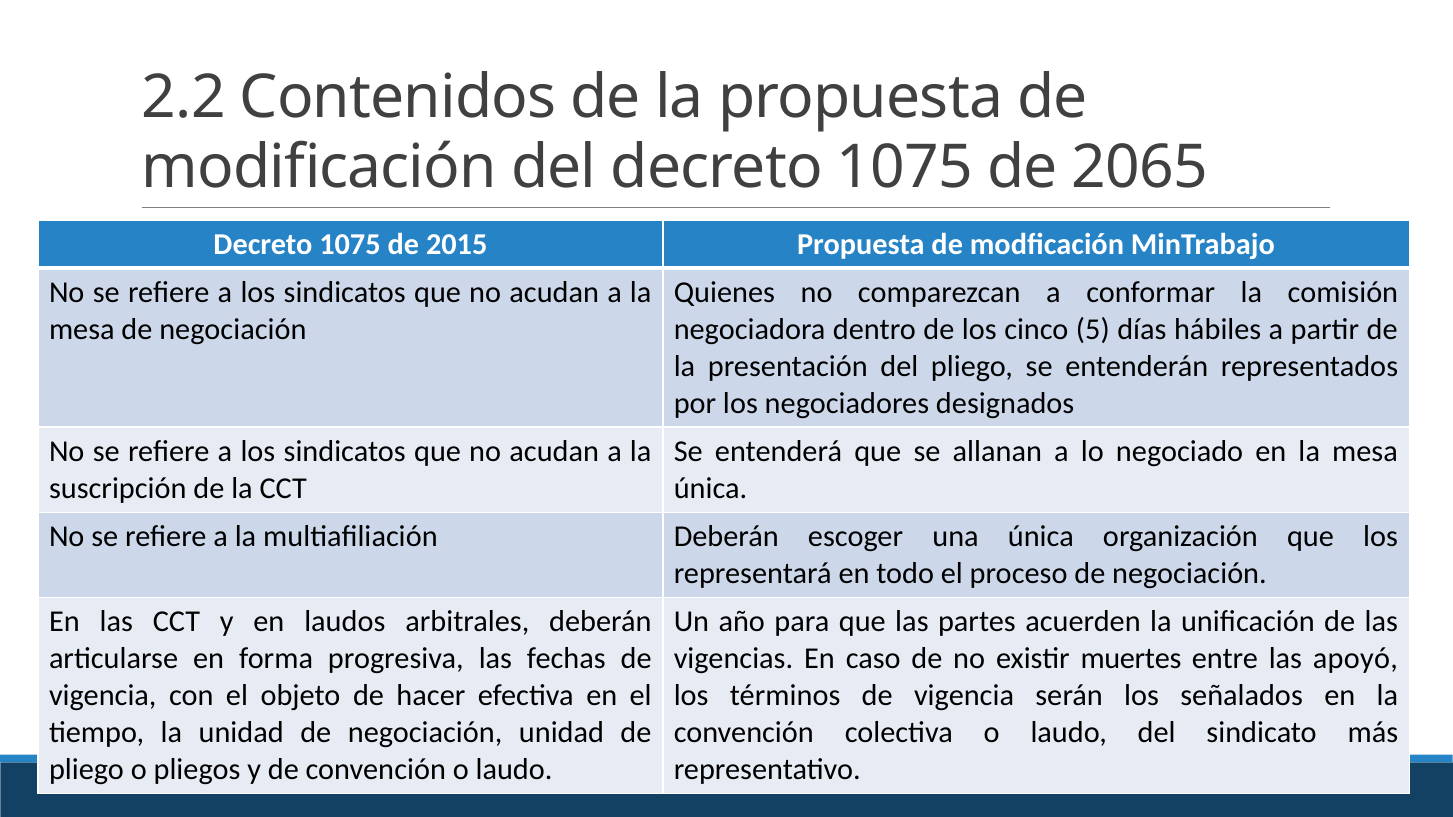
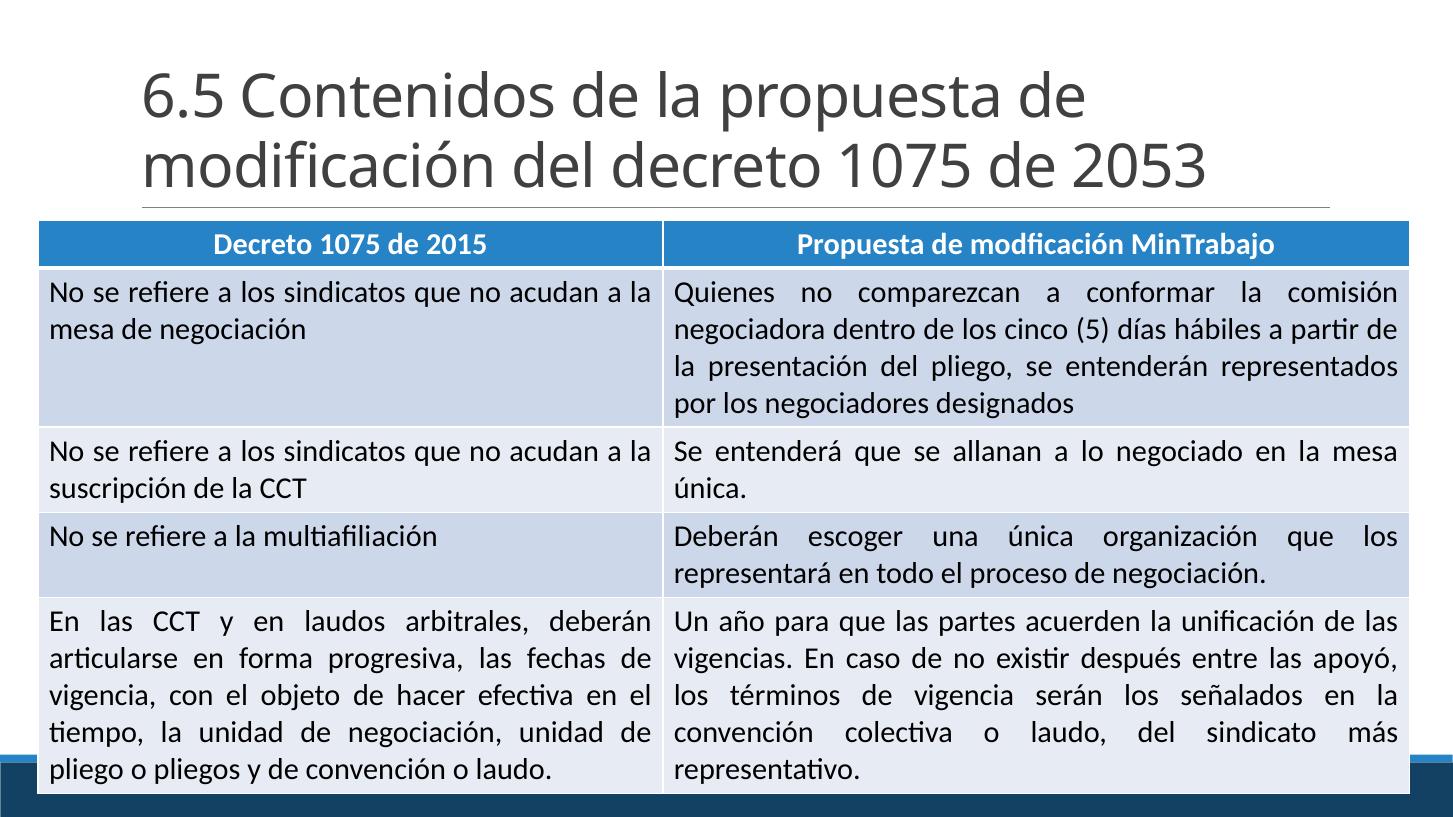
2.2: 2.2 -> 6.5
2065: 2065 -> 2053
muertes: muertes -> después
